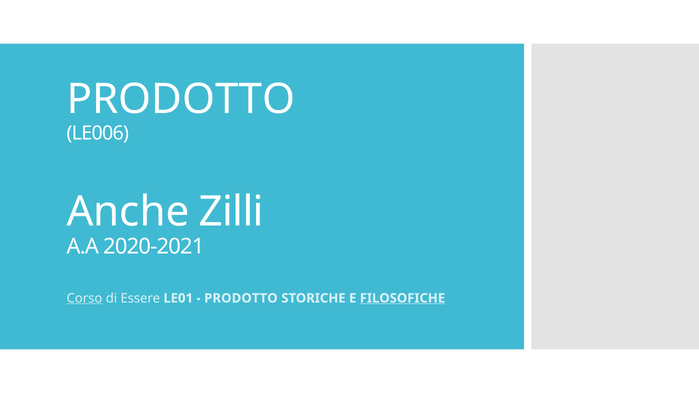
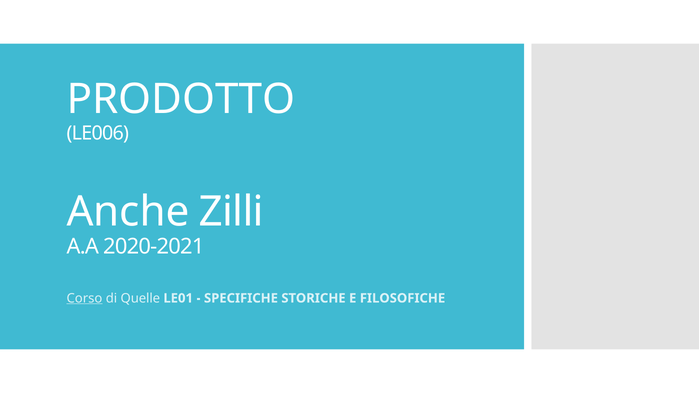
Essere: Essere -> Quelle
PRODOTTO at (241, 298): PRODOTTO -> SPECIFICHE
FILOSOFICHE underline: present -> none
